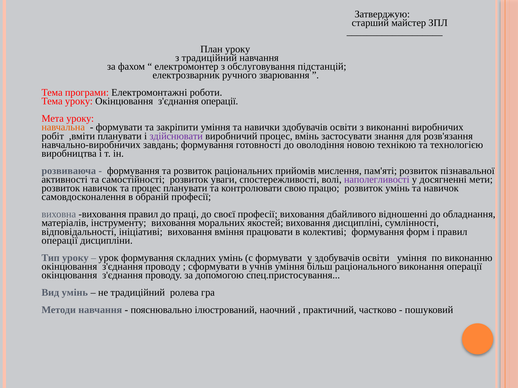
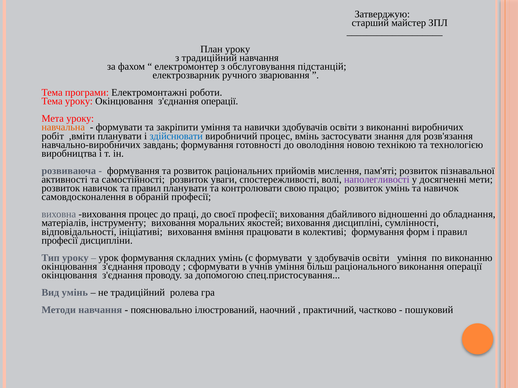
здійснювати colour: purple -> blue
та процес: процес -> правил
виховання правил: правил -> процес
операції at (60, 241): операції -> професії
